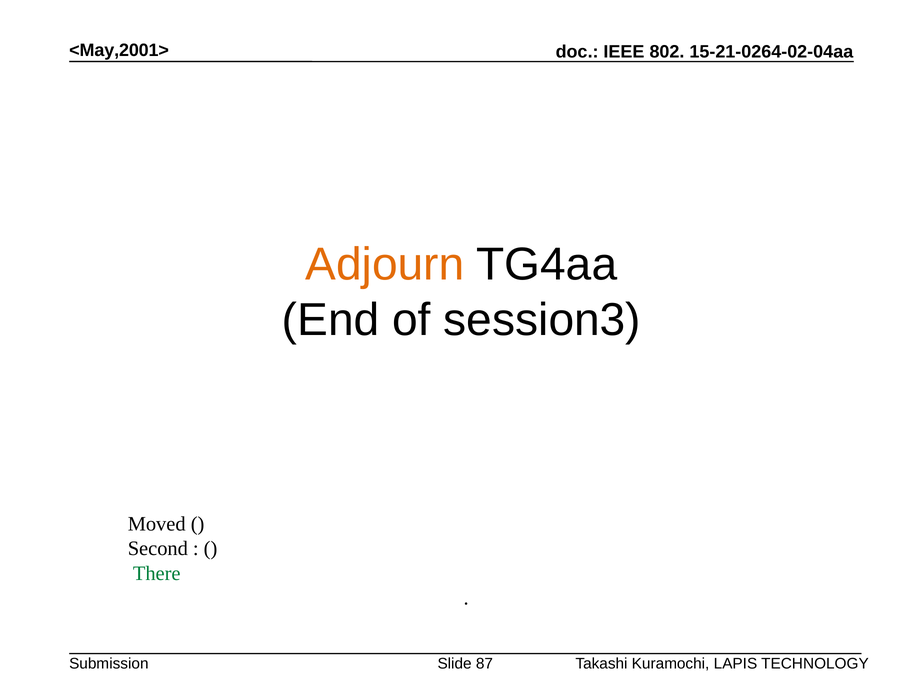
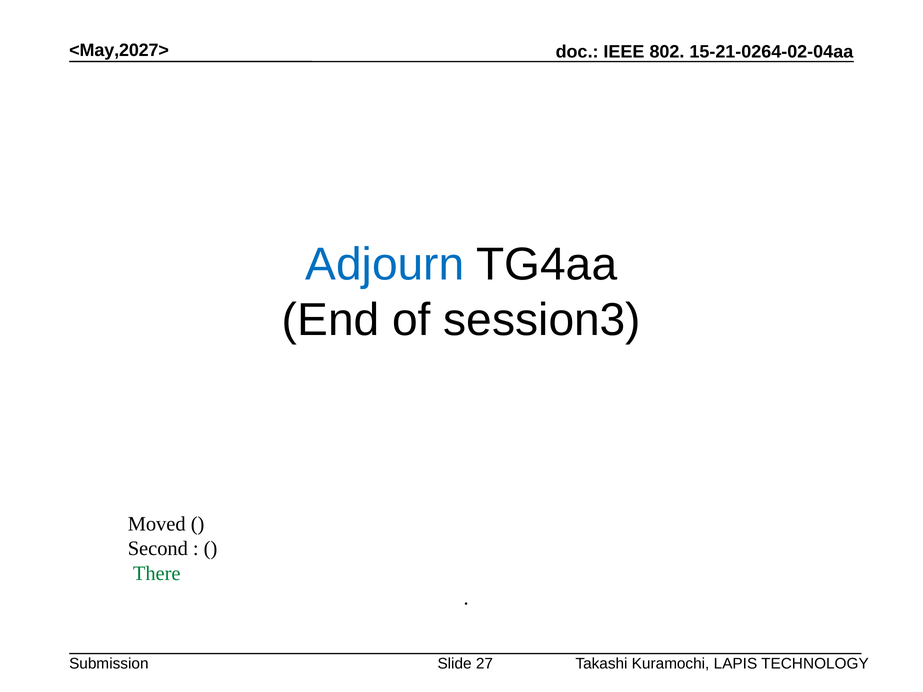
<May,2001>: <May,2001> -> <May,2027>
Adjourn at (385, 265) colour: orange -> blue
87: 87 -> 27
